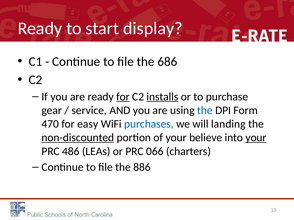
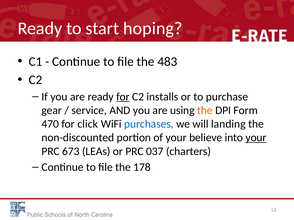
display: display -> hoping
686: 686 -> 483
installs underline: present -> none
the at (205, 111) colour: blue -> orange
easy: easy -> click
non-discounted underline: present -> none
486: 486 -> 673
066: 066 -> 037
886: 886 -> 178
